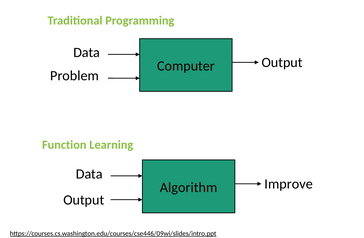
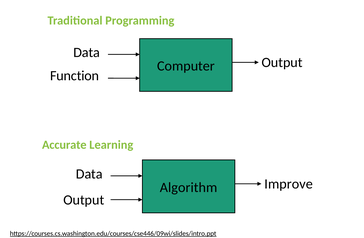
Problem: Problem -> Function
Function: Function -> Accurate
